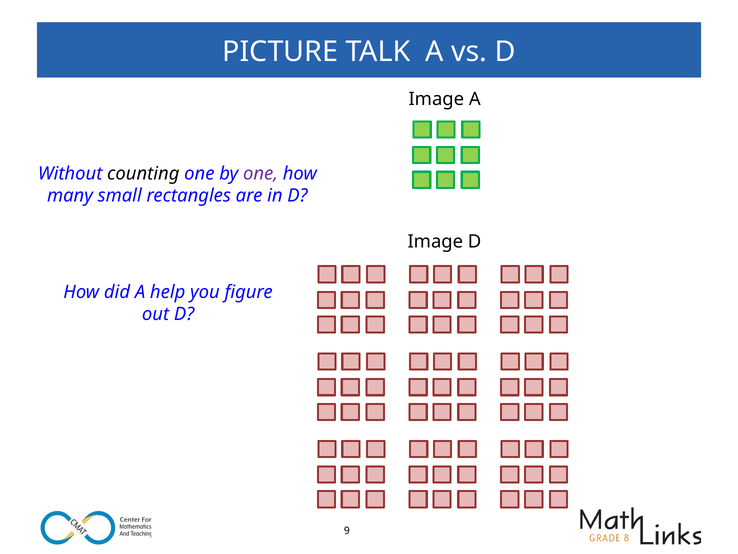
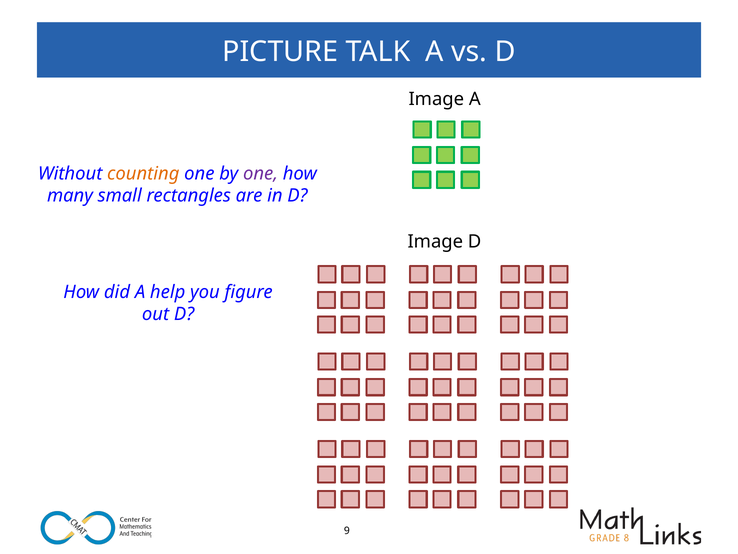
counting colour: black -> orange
